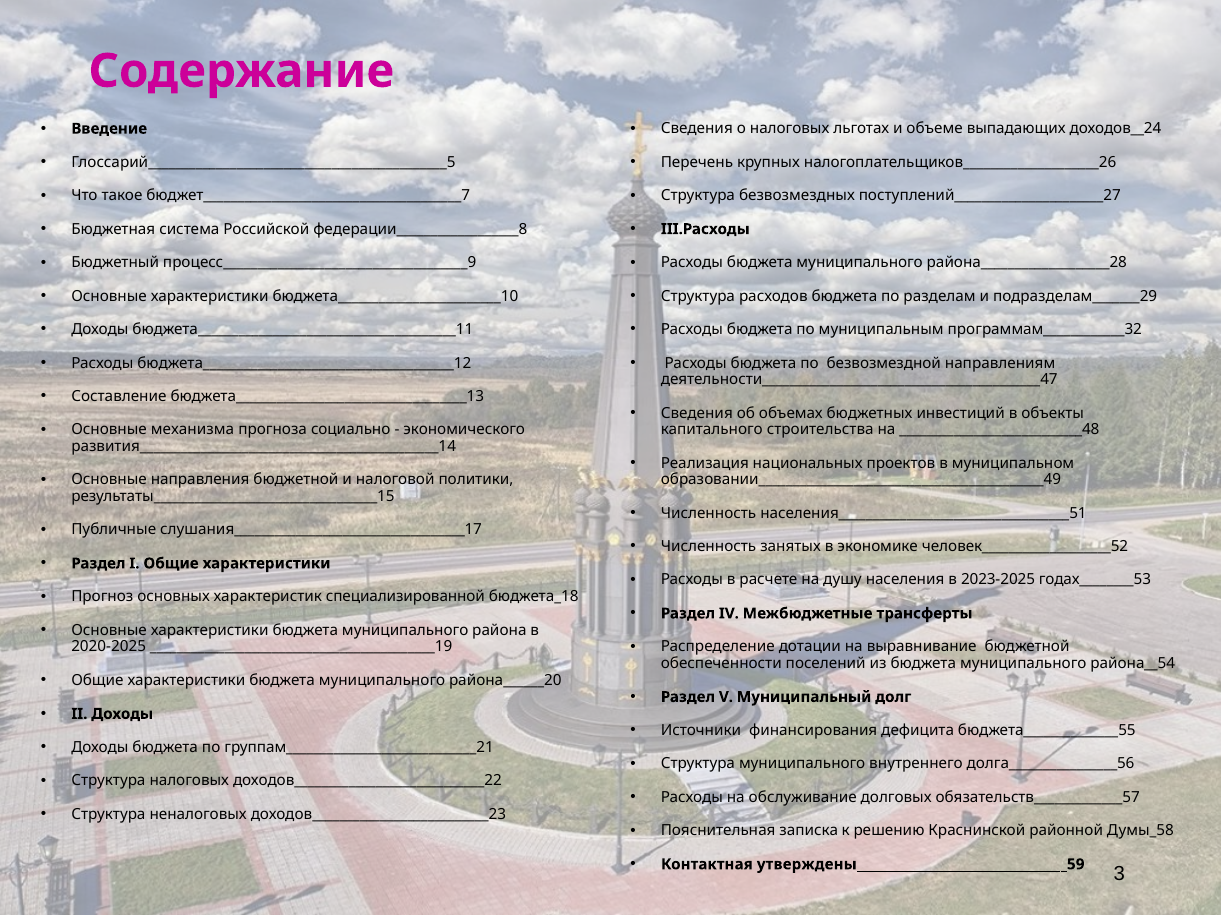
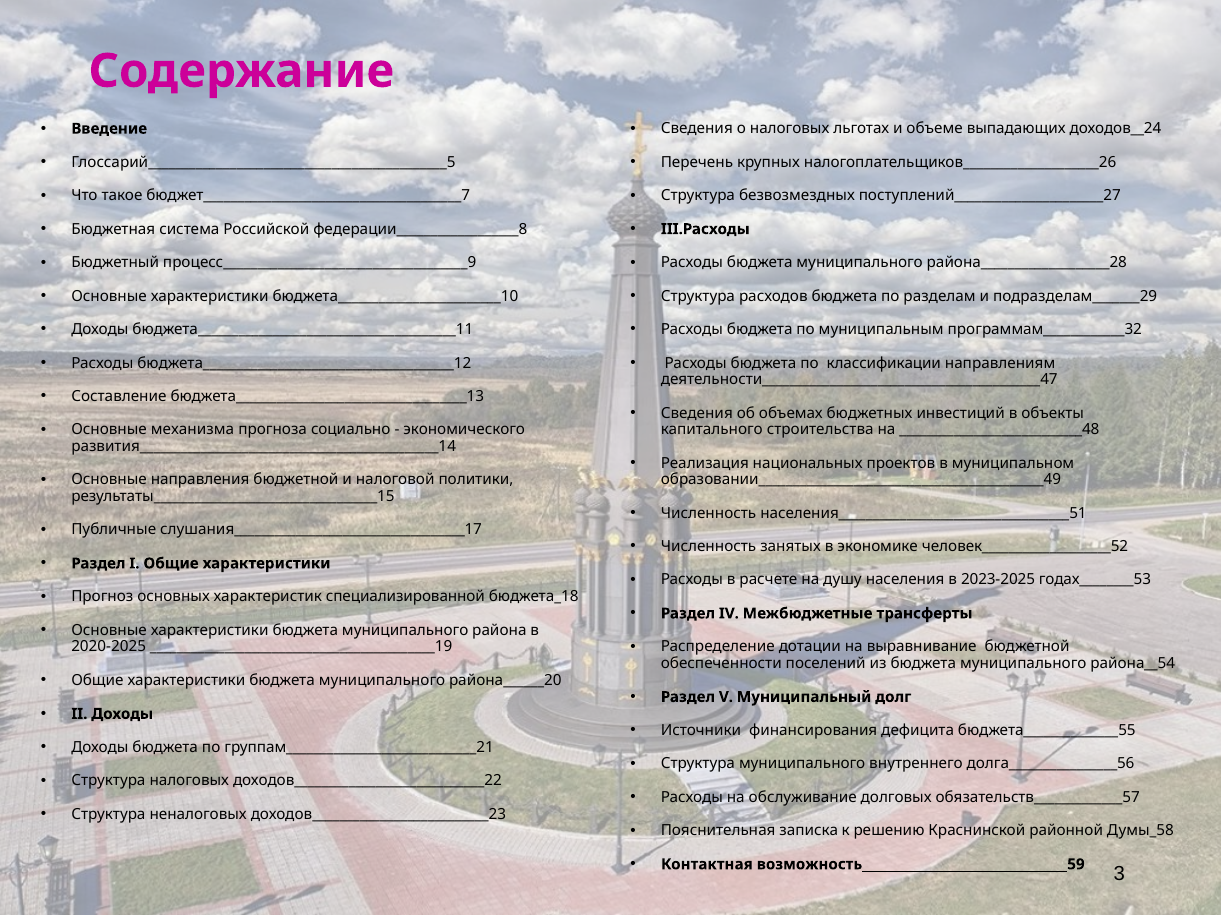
безвозмездной: безвозмездной -> классификации
утверждены_________________________________59: утверждены_________________________________59 -> возможность_________________________________59
